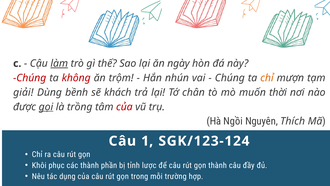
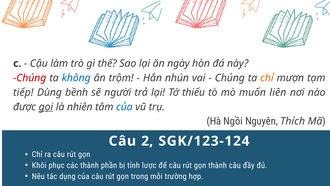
làm underline: present -> none
không colour: red -> blue
giải: giải -> tiếp
khách: khách -> người
chân: chân -> thiếu
thời: thời -> liên
trồng: trồng -> nhiên
của at (124, 107) colour: red -> blue
1: 1 -> 2
